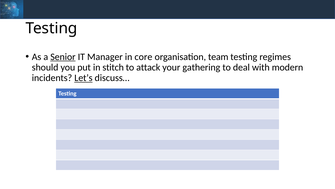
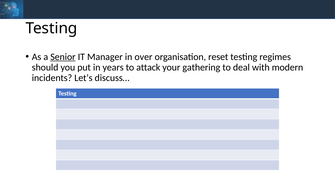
core: core -> over
team: team -> reset
stitch: stitch -> years
Let’s underline: present -> none
